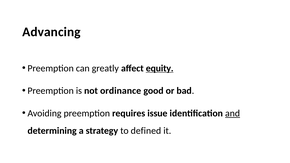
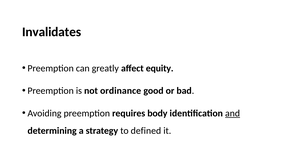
Advancing: Advancing -> Invalidates
equity underline: present -> none
issue: issue -> body
